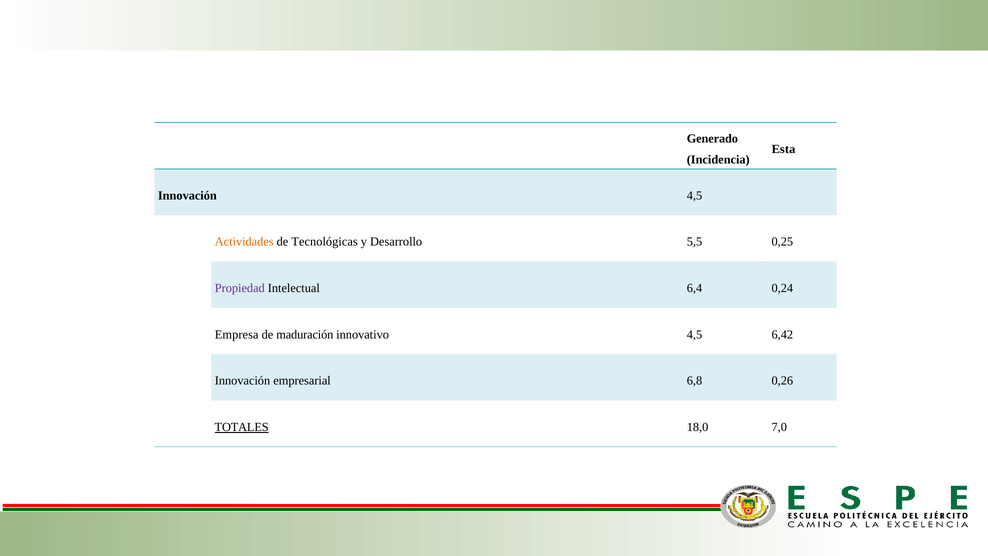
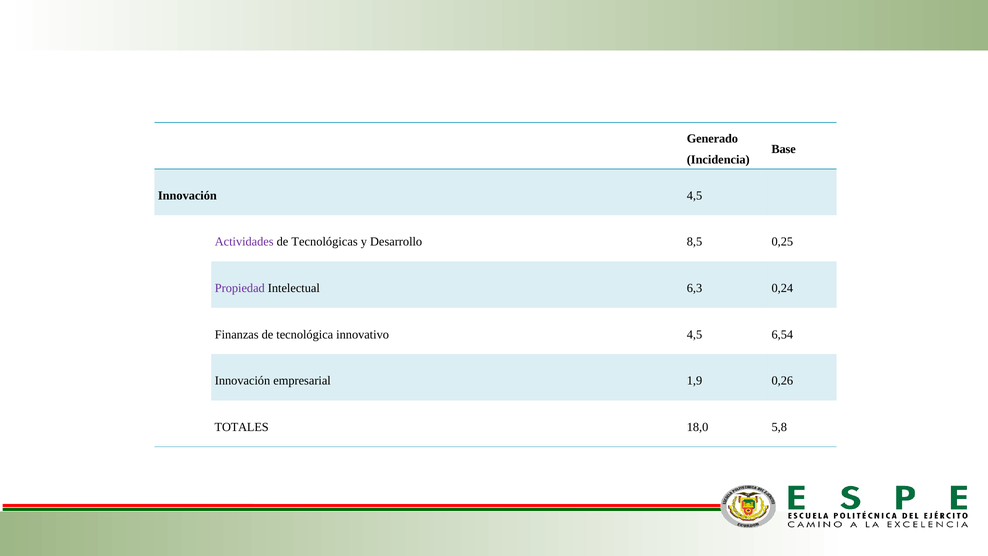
Esta: Esta -> Base
Actividades colour: orange -> purple
5,5: 5,5 -> 8,5
6,4: 6,4 -> 6,3
Empresa: Empresa -> Finanzas
maduración: maduración -> tecnológica
6,42: 6,42 -> 6,54
6,8: 6,8 -> 1,9
TOTALES underline: present -> none
7,0: 7,0 -> 5,8
